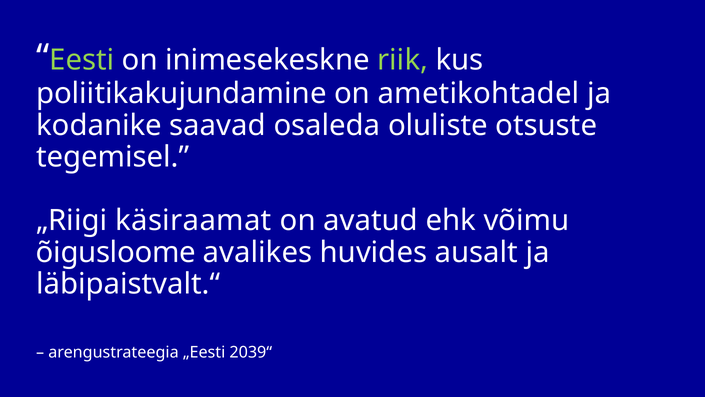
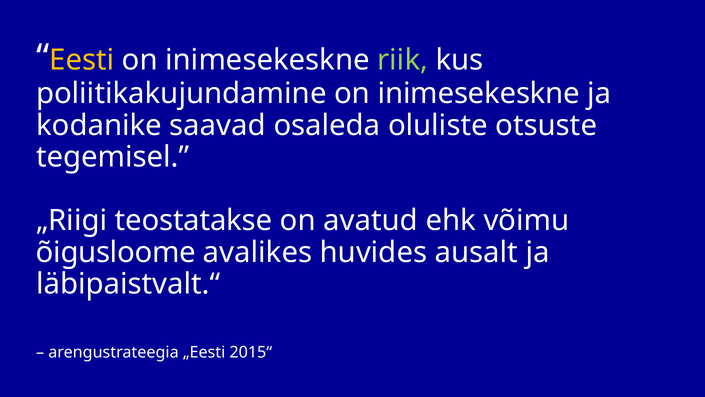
Eesti colour: light green -> yellow
poliitikakujundamine on ametikohtadel: ametikohtadel -> inimesekeskne
käsiraamat: käsiraamat -> teostatakse
2039“: 2039“ -> 2015“
